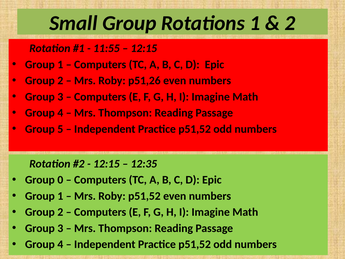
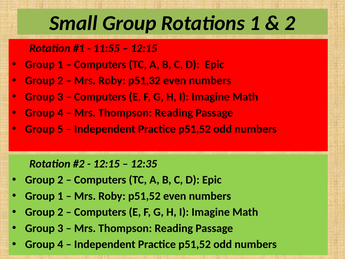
p51,26: p51,26 -> p51,32
0 at (60, 180): 0 -> 2
